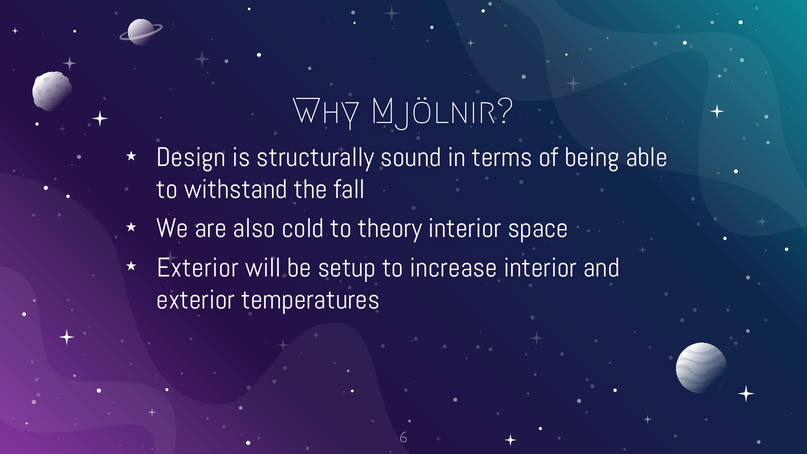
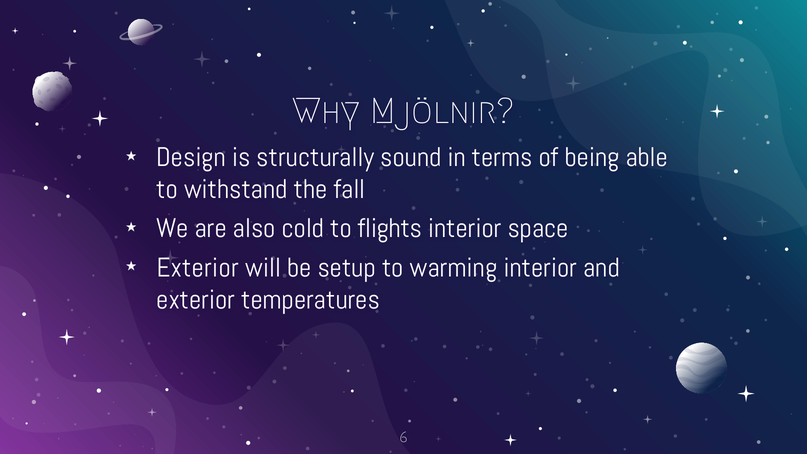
theory: theory -> flights
increase: increase -> warming
